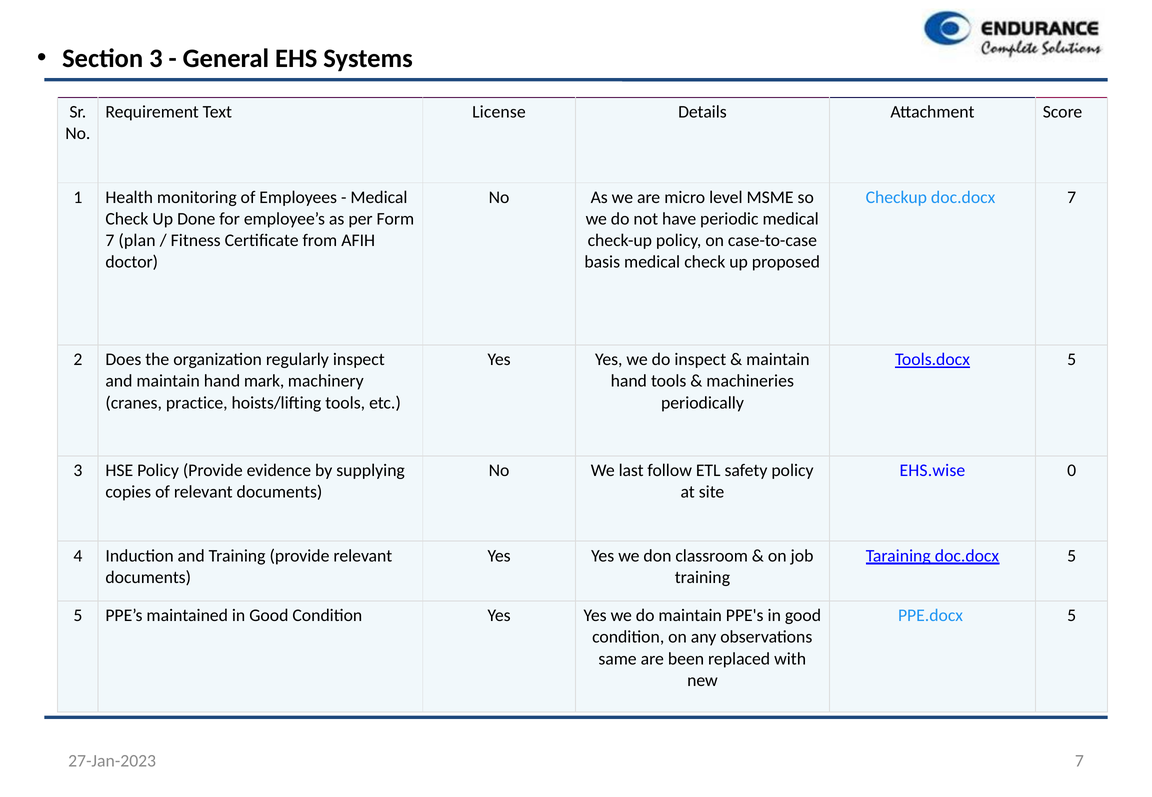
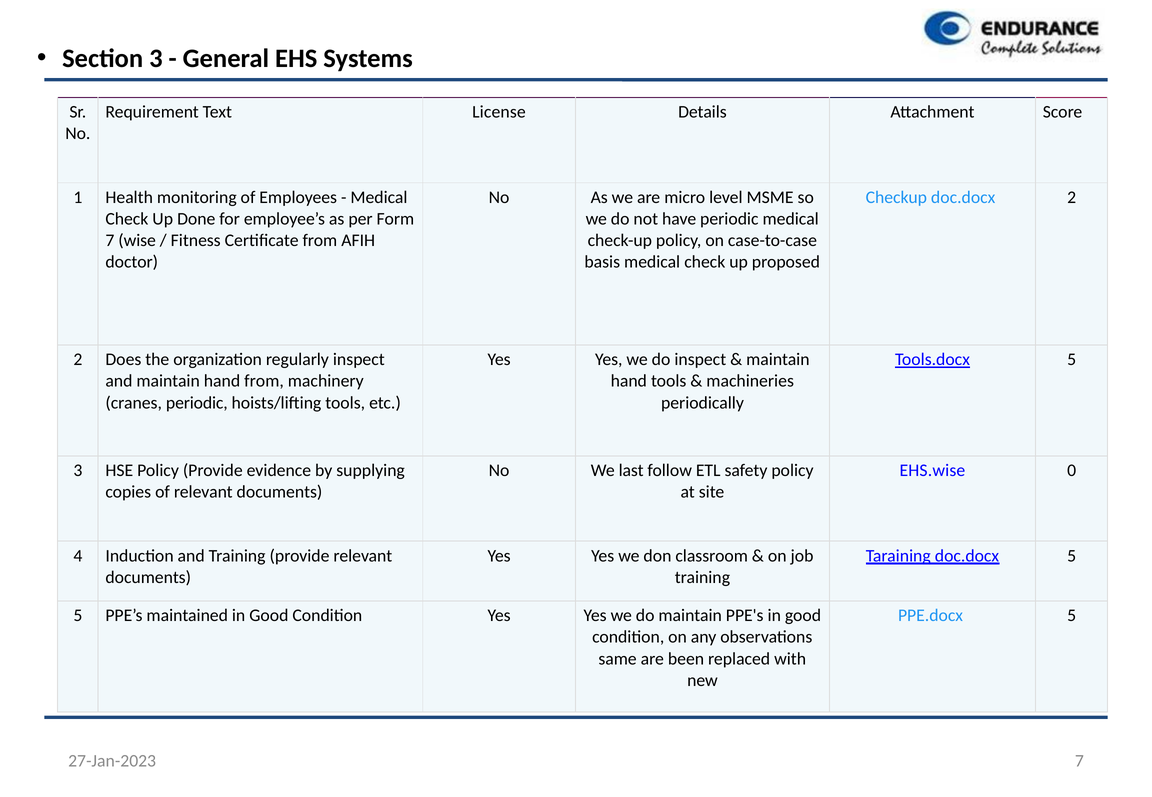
doc.docx 7: 7 -> 2
plan: plan -> wise
hand mark: mark -> from
cranes practice: practice -> periodic
